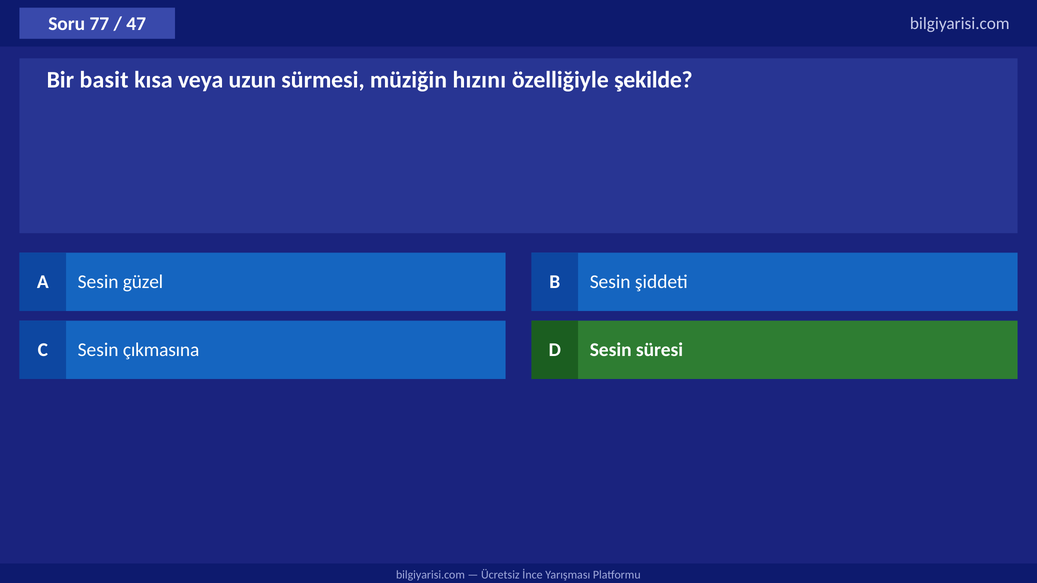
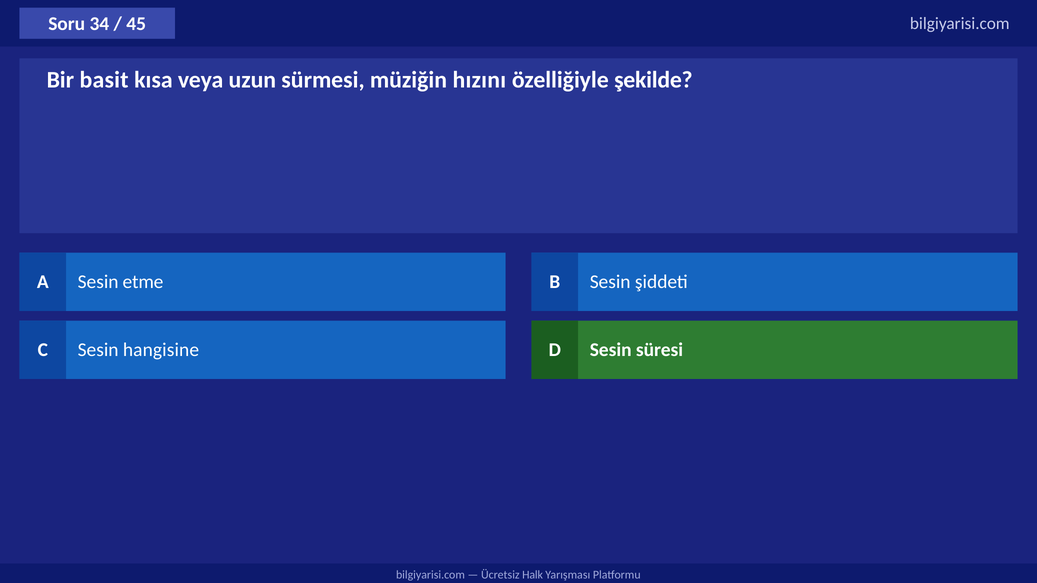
77: 77 -> 34
47: 47 -> 45
güzel: güzel -> etme
çıkmasına: çıkmasına -> hangisine
İnce: İnce -> Halk
